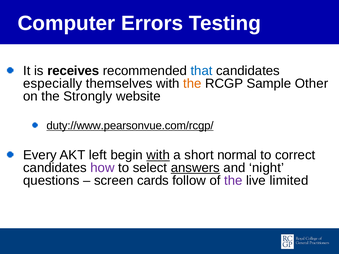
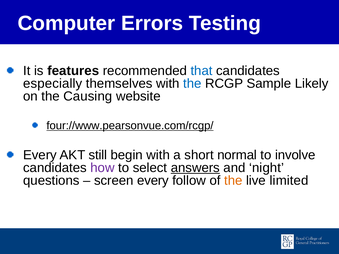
receives: receives -> features
the at (192, 84) colour: orange -> blue
Other: Other -> Likely
Strongly: Strongly -> Causing
duty://www.pearsonvue.com/rcgp/: duty://www.pearsonvue.com/rcgp/ -> four://www.pearsonvue.com/rcgp/
left: left -> still
with at (158, 155) underline: present -> none
correct: correct -> involve
screen cards: cards -> every
the at (233, 181) colour: purple -> orange
